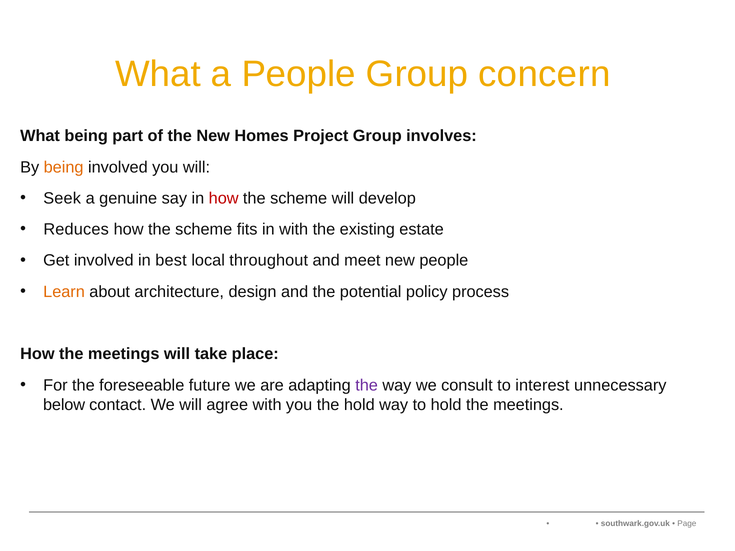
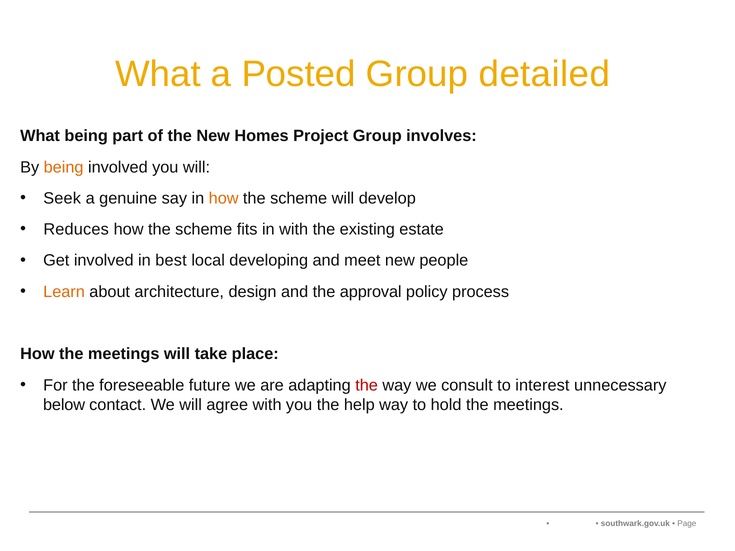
a People: People -> Posted
concern: concern -> detailed
how at (224, 198) colour: red -> orange
throughout: throughout -> developing
potential: potential -> approval
the at (367, 385) colour: purple -> red
the hold: hold -> help
